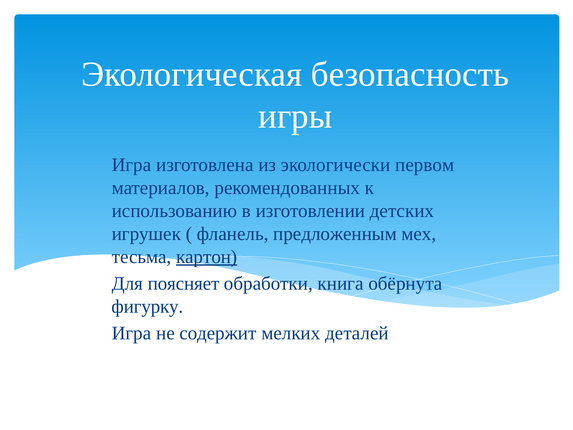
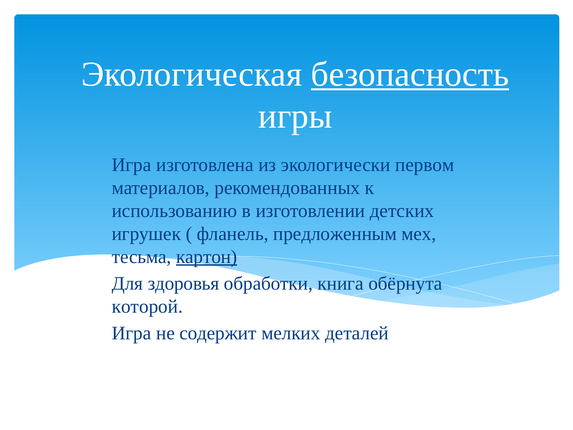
безопасность underline: none -> present
поясняет: поясняет -> здоровья
фигурку: фигурку -> которой
